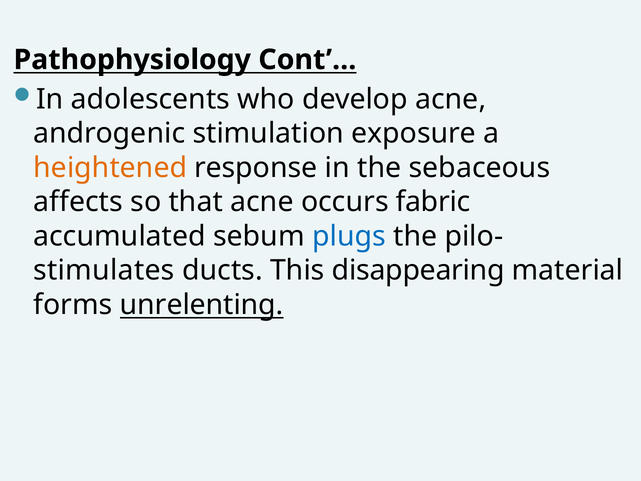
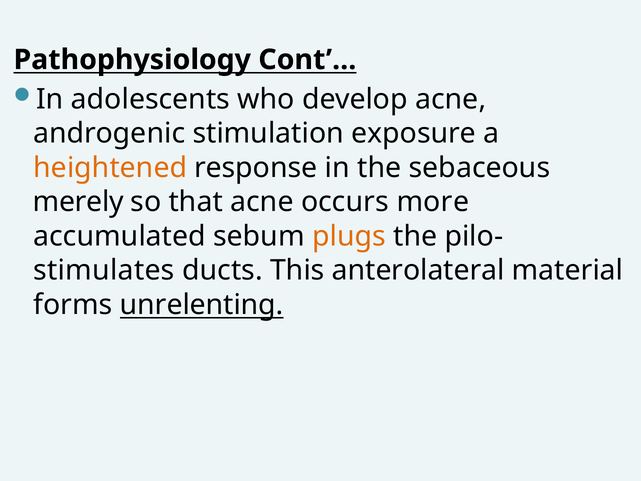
affects: affects -> merely
fabric: fabric -> more
plugs colour: blue -> orange
disappearing: disappearing -> anterolateral
